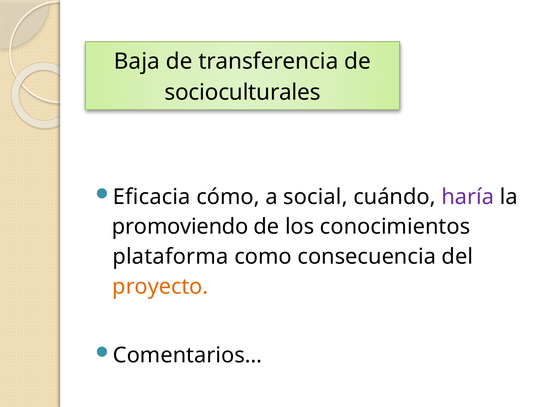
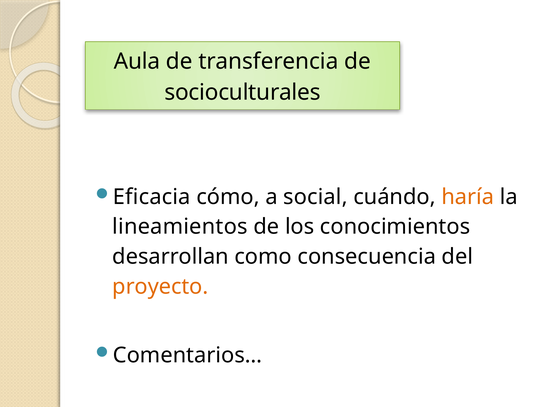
Baja: Baja -> Aula
haría colour: purple -> orange
promoviendo: promoviendo -> lineamientos
plataforma: plataforma -> desarrollan
